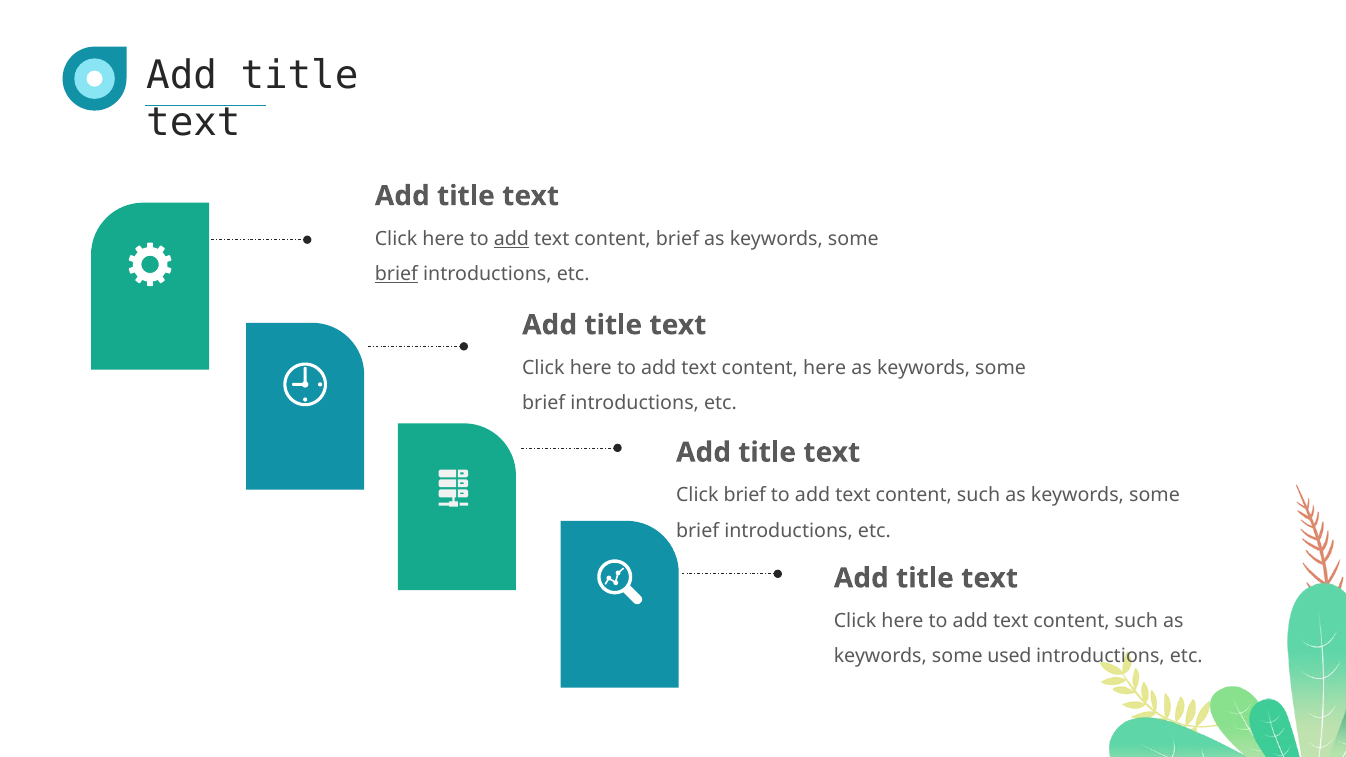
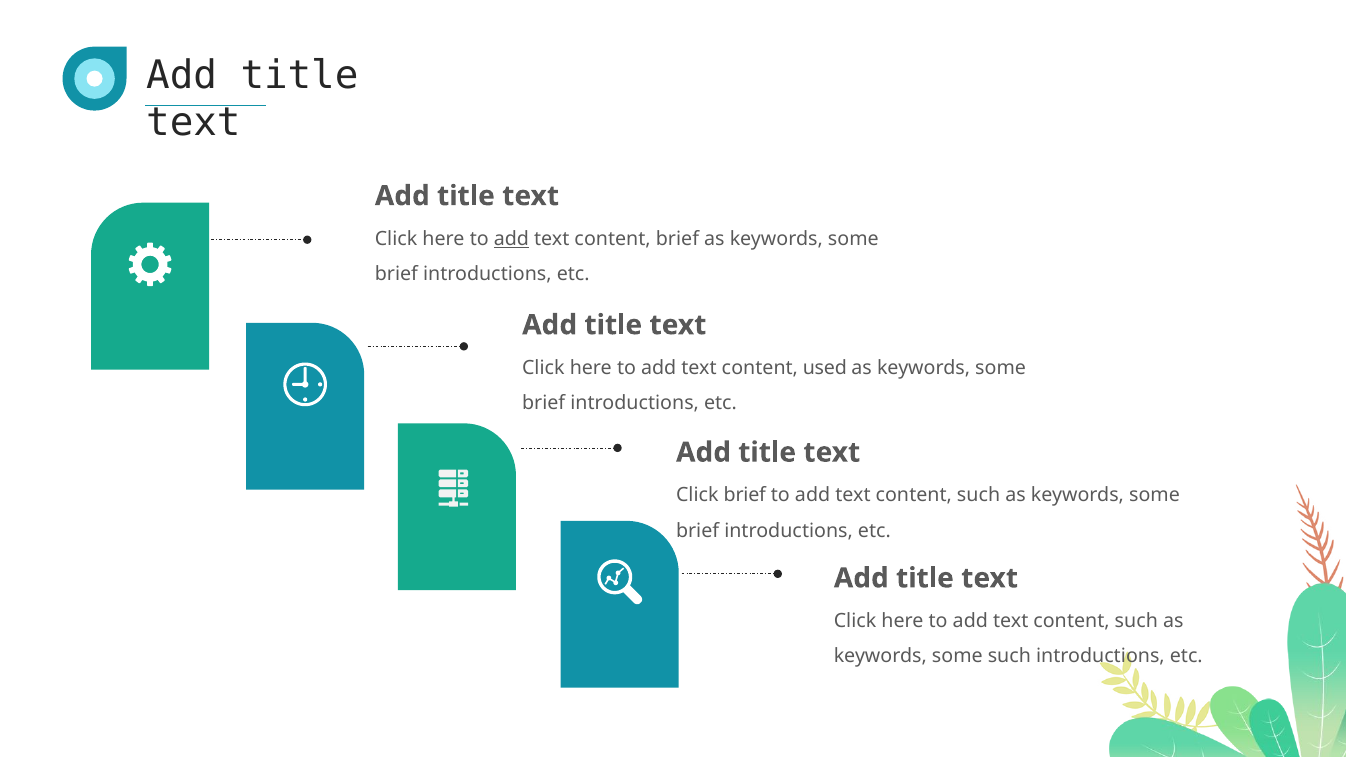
brief at (396, 274) underline: present -> none
content here: here -> used
some used: used -> such
